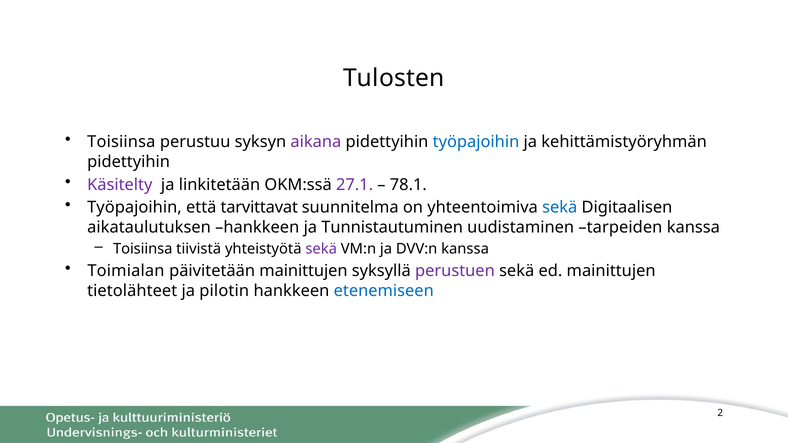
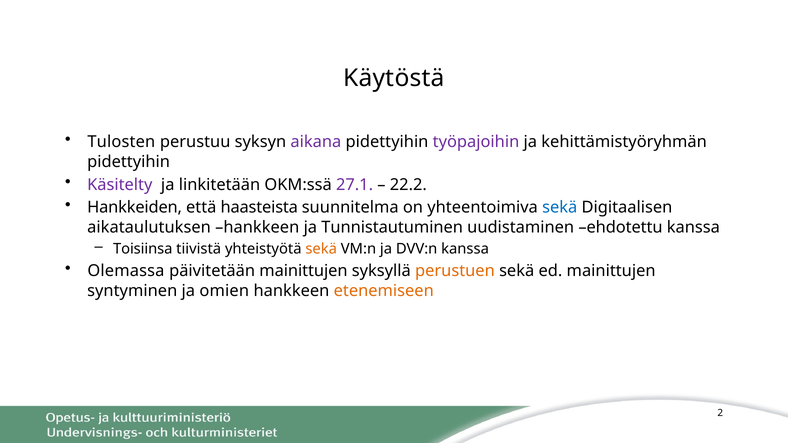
Tulosten: Tulosten -> Käytöstä
Toisiinsa at (121, 142): Toisiinsa -> Tulosten
työpajoihin at (476, 142) colour: blue -> purple
78.1: 78.1 -> 22.2
Työpajoihin at (134, 208): Työpajoihin -> Hankkeiden
tarvittavat: tarvittavat -> haasteista
tarpeiden: tarpeiden -> ehdotettu
sekä at (321, 249) colour: purple -> orange
Toimialan: Toimialan -> Olemassa
perustuen colour: purple -> orange
tietolähteet: tietolähteet -> syntyminen
pilotin: pilotin -> omien
etenemiseen colour: blue -> orange
